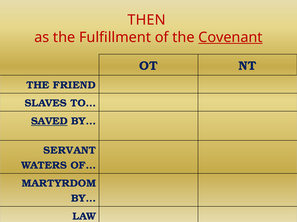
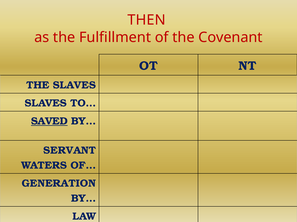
Covenant underline: present -> none
THE FRIEND: FRIEND -> SLAVES
MARTYRDOM: MARTYRDOM -> GENERATION
